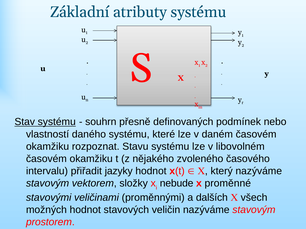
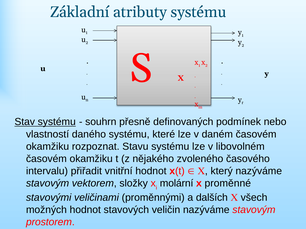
jazyky: jazyky -> vnitřní
nebude: nebude -> molární
